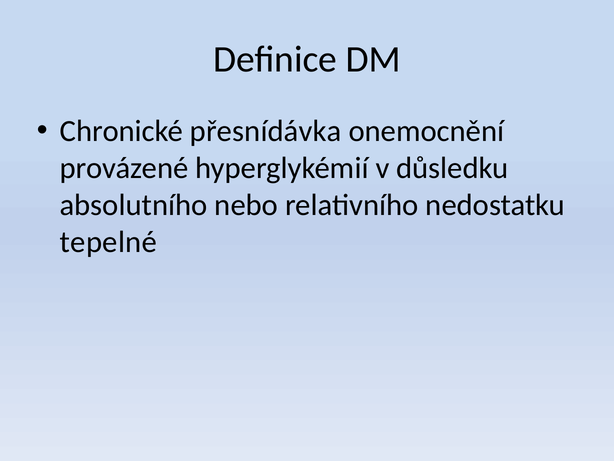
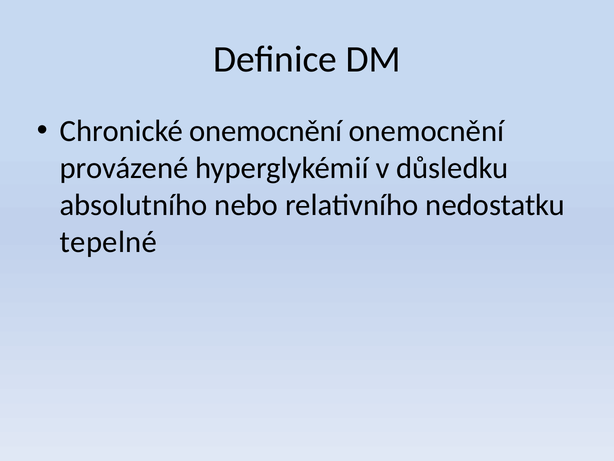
Chronické přesnídávka: přesnídávka -> onemocnění
